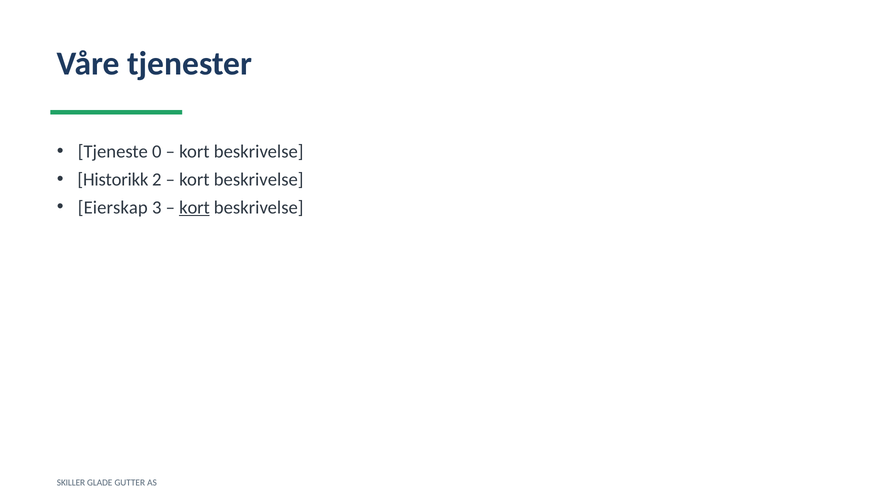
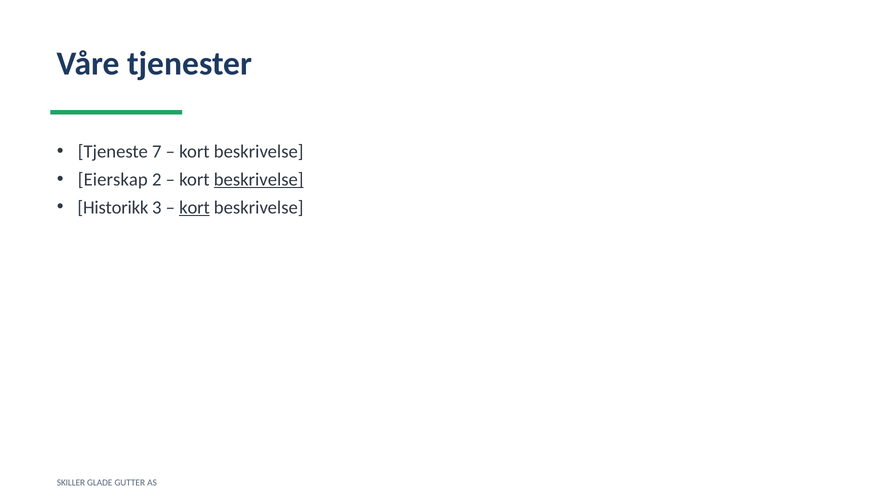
0: 0 -> 7
Historikk: Historikk -> Eierskap
beskrivelse at (259, 179) underline: none -> present
Eierskap: Eierskap -> Historikk
